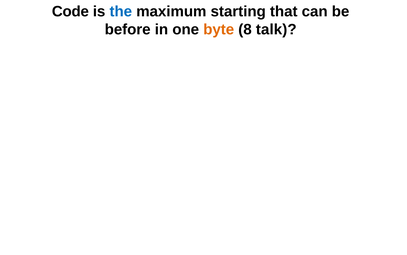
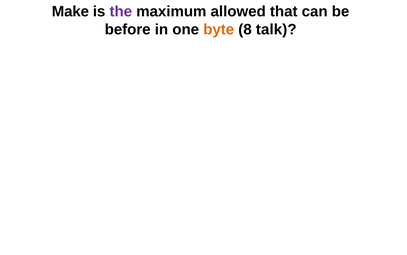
Code: Code -> Make
the colour: blue -> purple
starting: starting -> allowed
